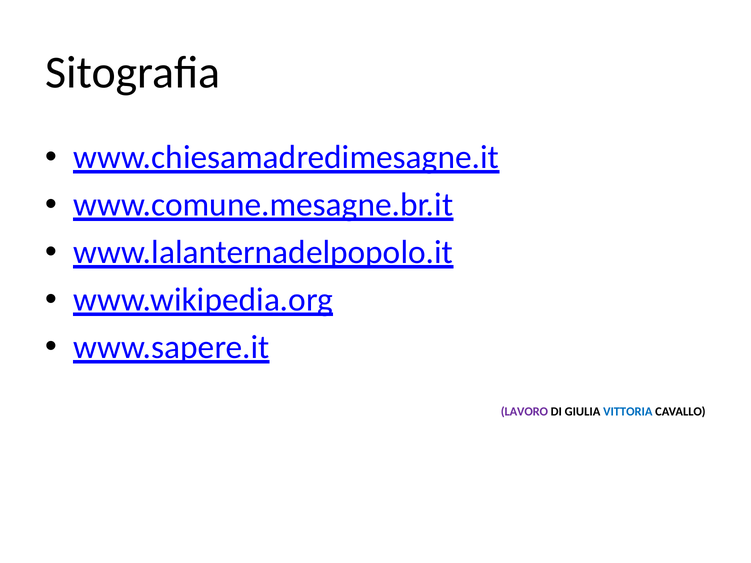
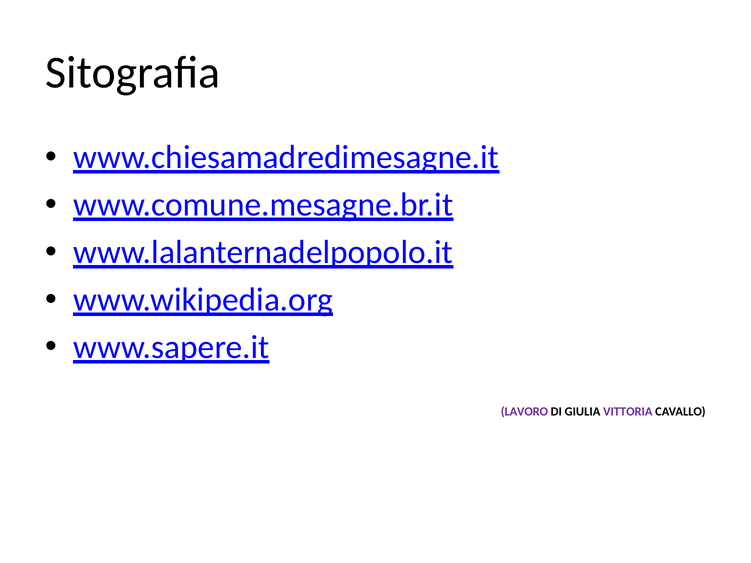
VITTORIA colour: blue -> purple
